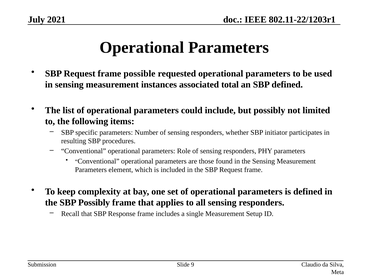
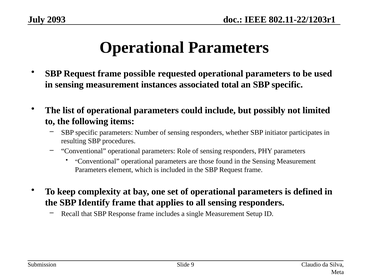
2021: 2021 -> 2093
an SBP defined: defined -> specific
SBP Possibly: Possibly -> Identify
